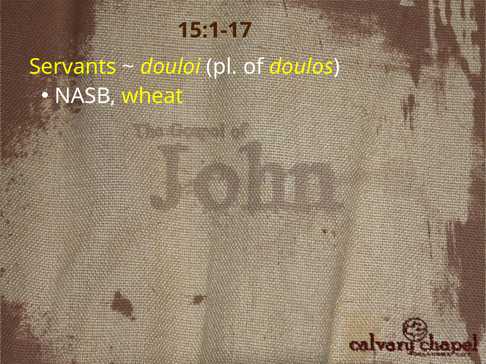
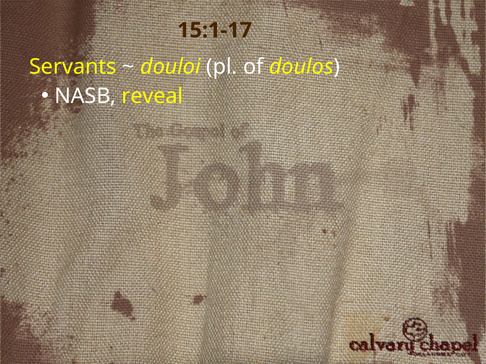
wheat: wheat -> reveal
